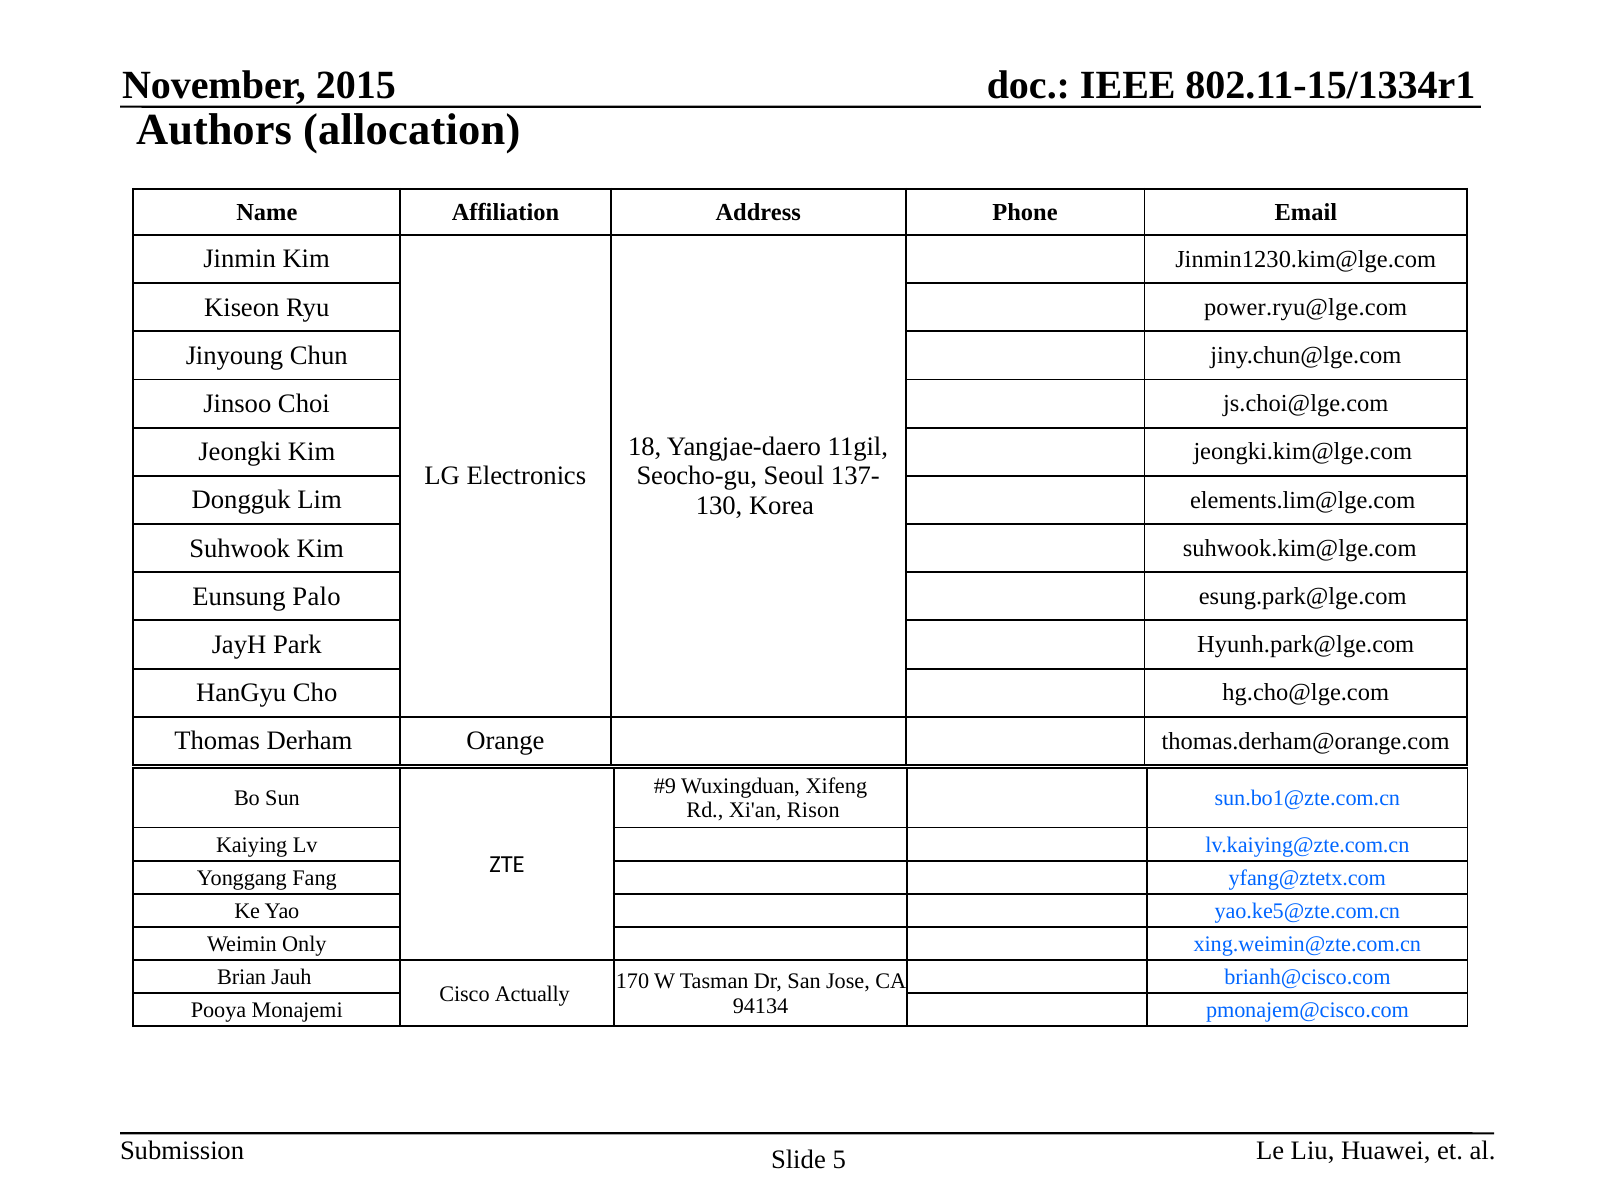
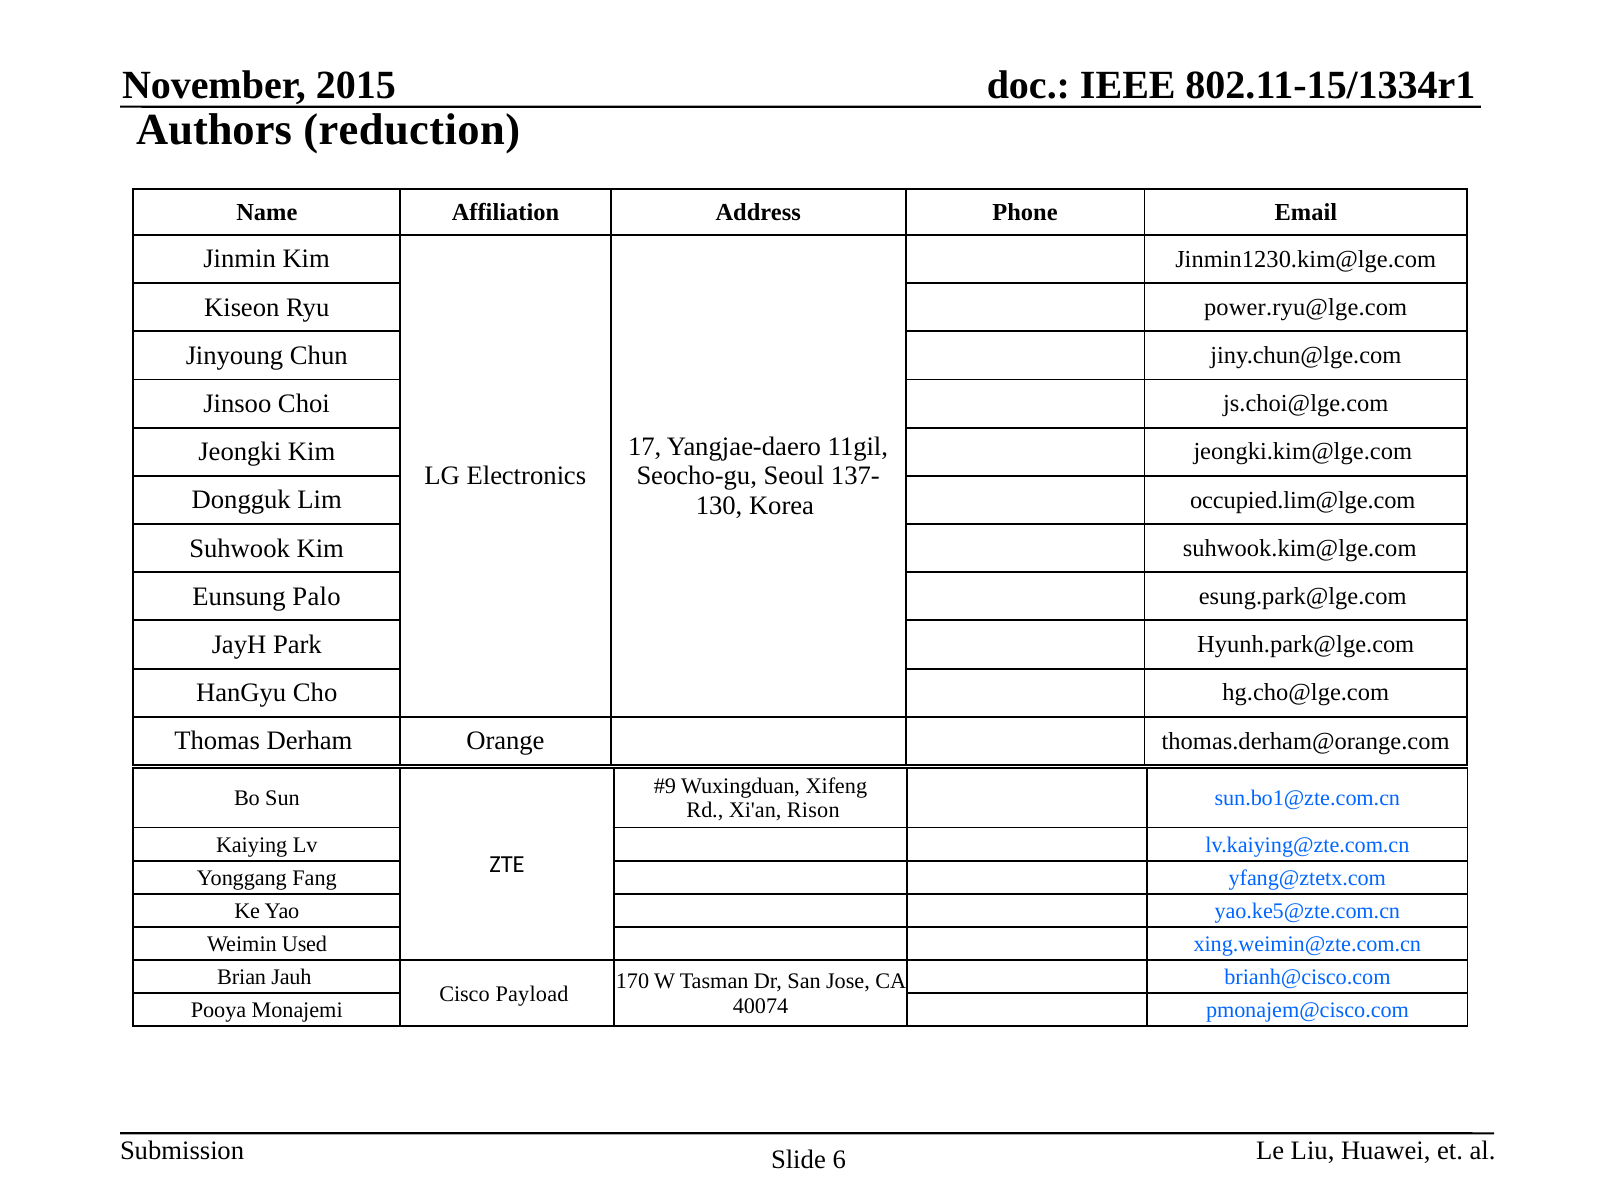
allocation: allocation -> reduction
18: 18 -> 17
elements.lim@lge.com: elements.lim@lge.com -> occupied.lim@lge.com
Only: Only -> Used
Actually: Actually -> Payload
94134: 94134 -> 40074
5: 5 -> 6
